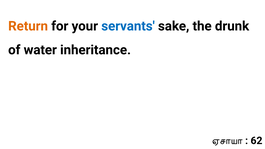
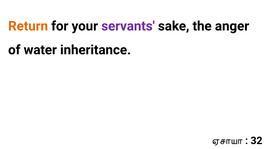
servants colour: blue -> purple
drunk: drunk -> anger
62: 62 -> 32
